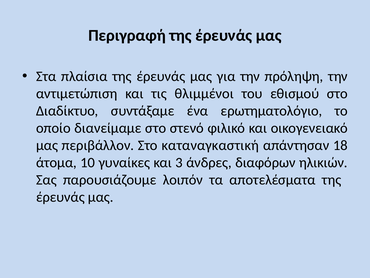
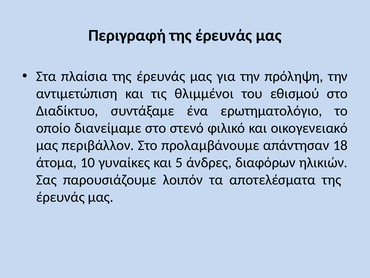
καταναγκαστική: καταναγκαστική -> προλαμβάνουμε
3: 3 -> 5
